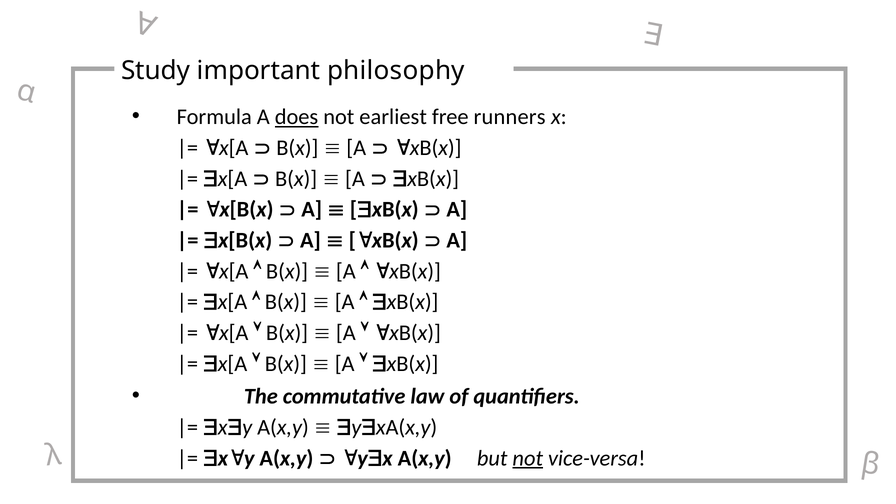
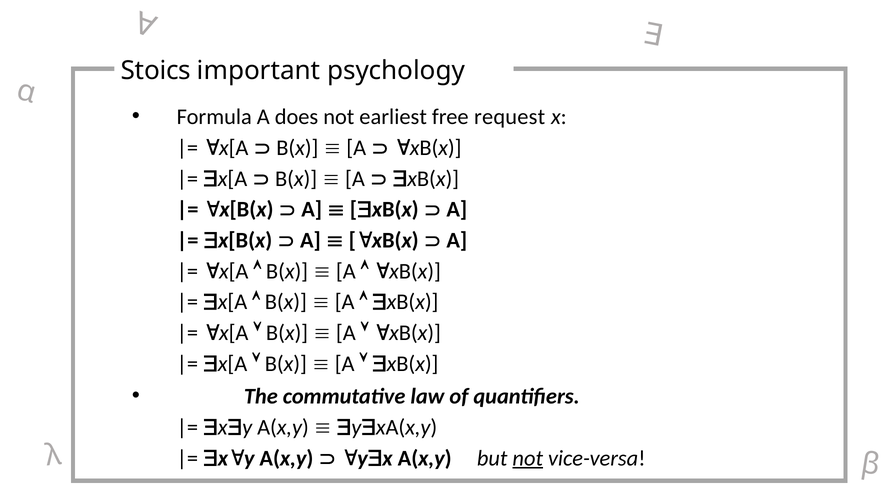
Study: Study -> Stoics
philosophy: philosophy -> psychology
does underline: present -> none
runners: runners -> request
